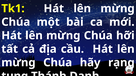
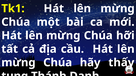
rạng: rạng -> thấy
